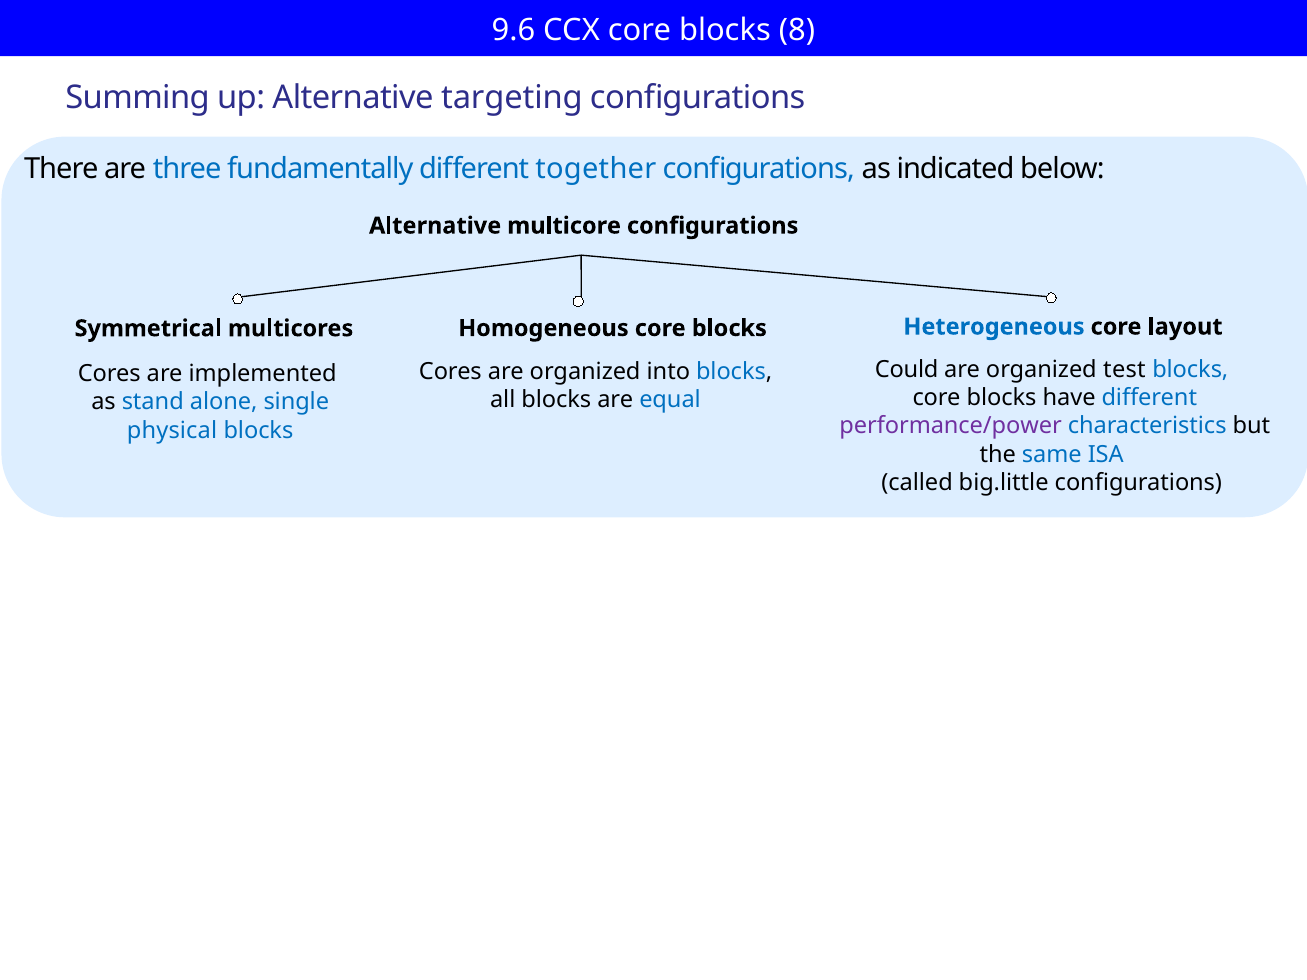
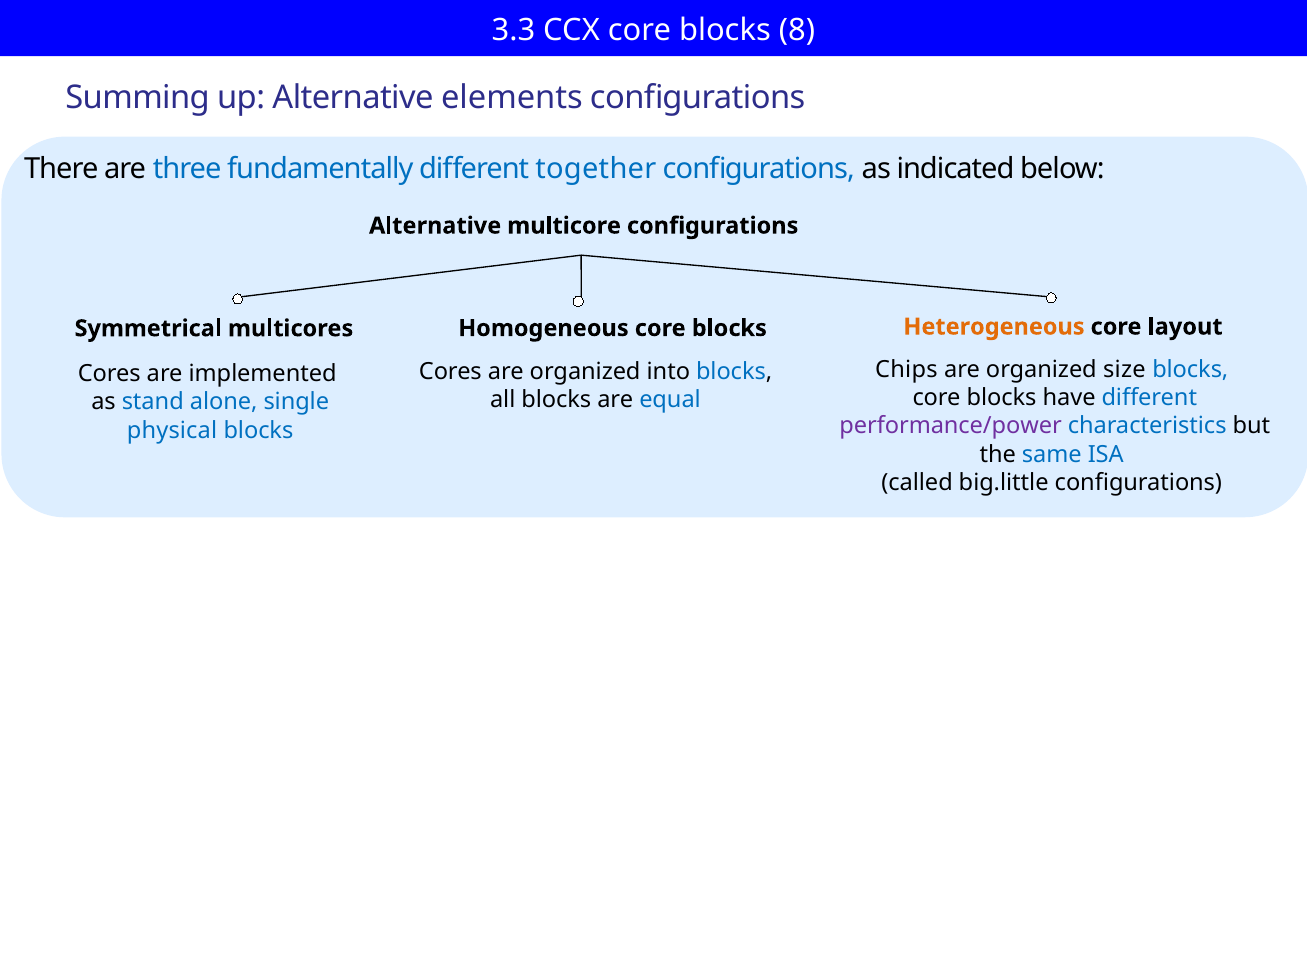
9.6: 9.6 -> 3.3
targeting: targeting -> elements
Heterogeneous colour: blue -> orange
Could: Could -> Chips
test: test -> size
